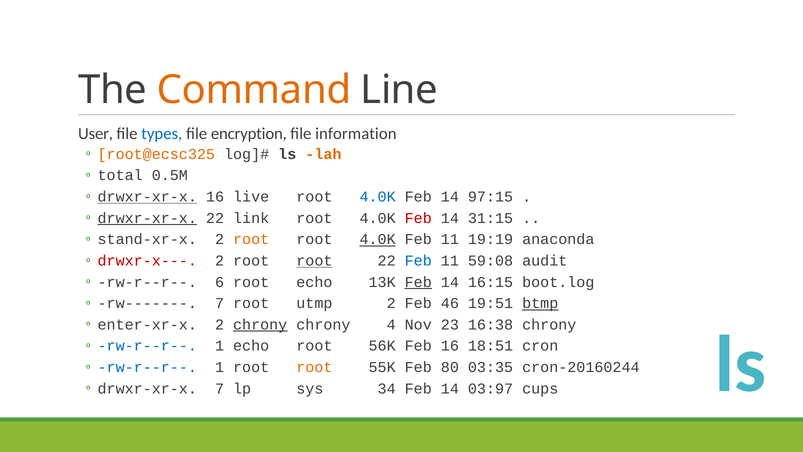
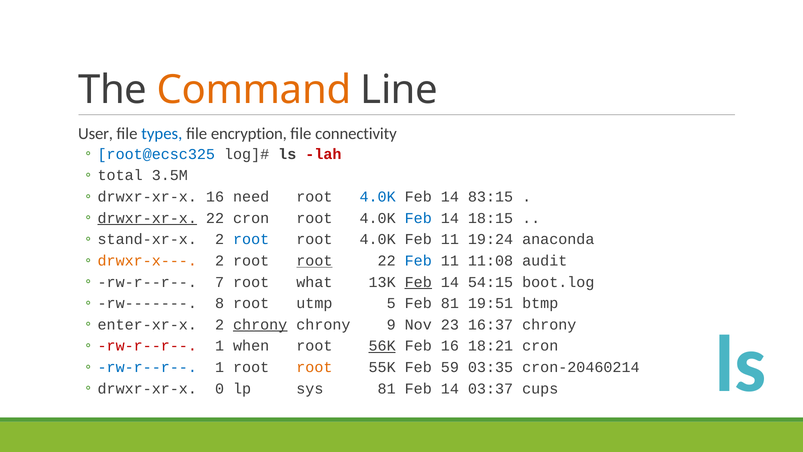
information: information -> connectivity
root@ecsc325 colour: orange -> blue
lah colour: orange -> red
0.5M: 0.5M -> 3.5M
drwxr-xr-x at (147, 197) underline: present -> none
live: live -> need
97:15: 97:15 -> 83:15
22 link: link -> cron
Feb at (418, 218) colour: red -> blue
31:15: 31:15 -> 18:15
root at (251, 239) colour: orange -> blue
4.0K at (378, 239) underline: present -> none
19:19: 19:19 -> 19:24
drwxr-x--- colour: red -> orange
59:08: 59:08 -> 11:08
6: 6 -> 7
root echo: echo -> what
16:15: 16:15 -> 54:15
rw------- 7: 7 -> 8
utmp 2: 2 -> 5
Feb 46: 46 -> 81
btmp underline: present -> none
4: 4 -> 9
16:38: 16:38 -> 16:37
rw-r--r-- at (147, 346) colour: blue -> red
1 echo: echo -> when
56K underline: none -> present
18:51: 18:51 -> 18:21
80: 80 -> 59
cron-20160244: cron-20160244 -> cron-20460214
drwxr-xr-x 7: 7 -> 0
sys 34: 34 -> 81
03:97: 03:97 -> 03:37
